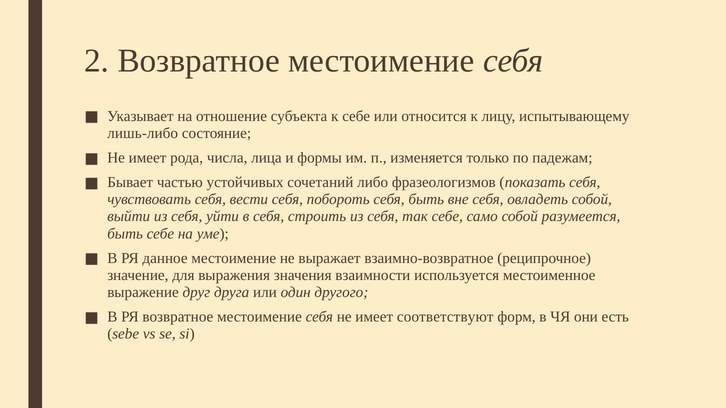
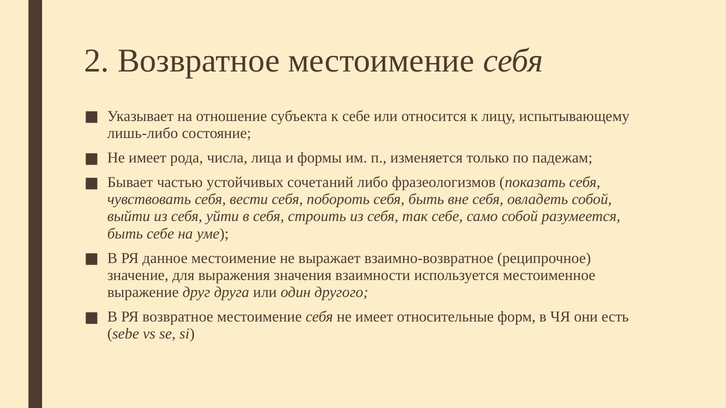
соответствуют: соответствуют -> относительные
